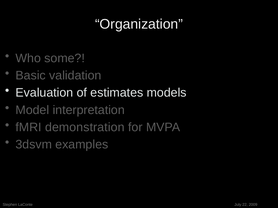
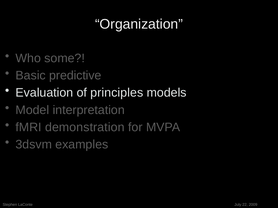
validation: validation -> predictive
estimates: estimates -> principles
